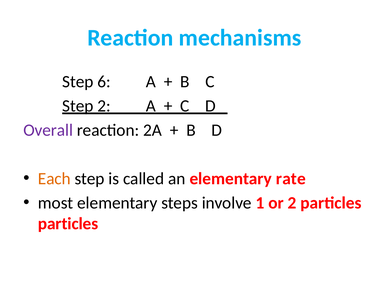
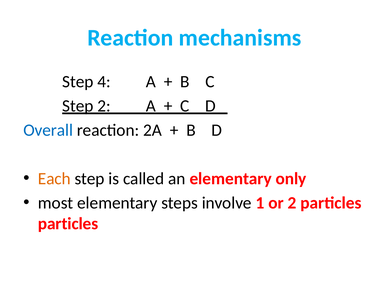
6: 6 -> 4
Overall colour: purple -> blue
rate: rate -> only
